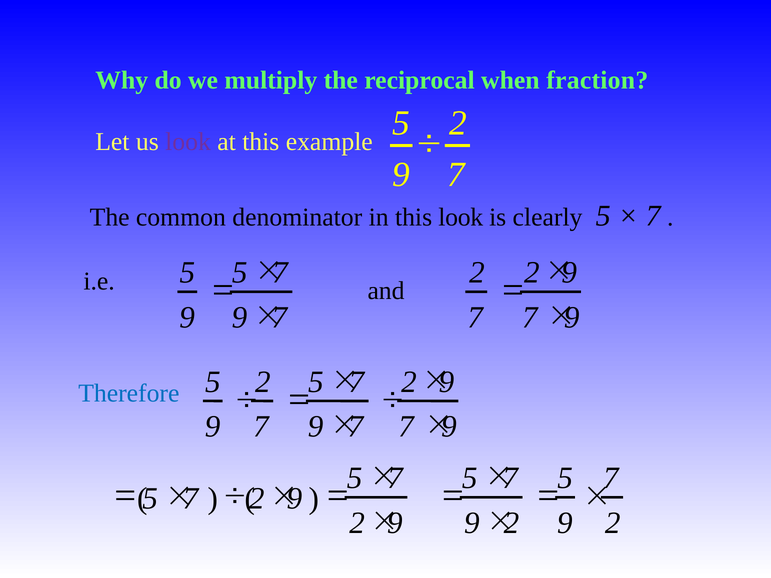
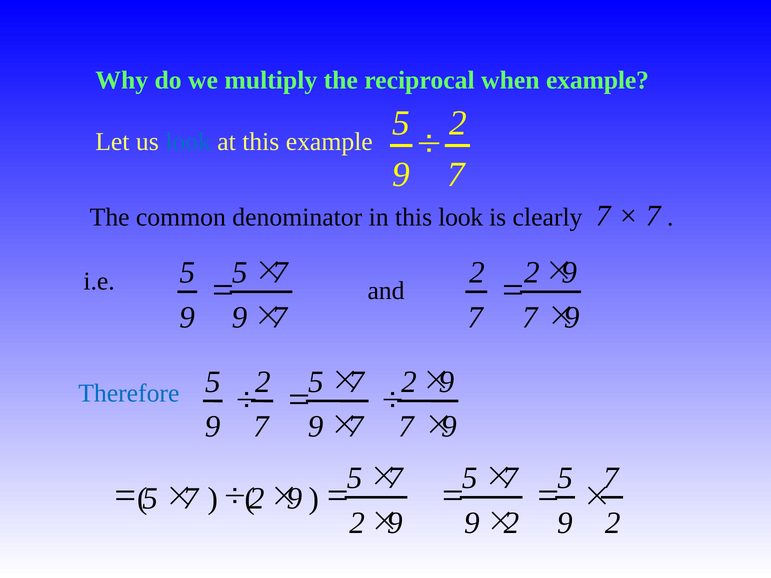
when fraction: fraction -> example
look at (188, 142) colour: purple -> blue
clearly 5: 5 -> 7
